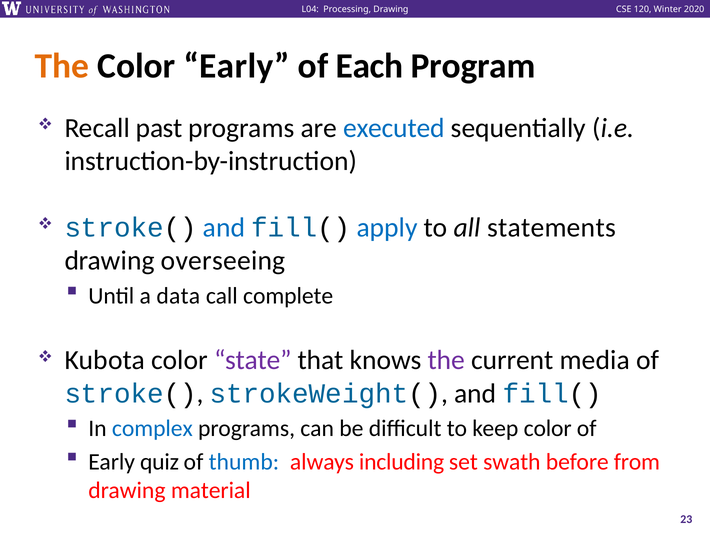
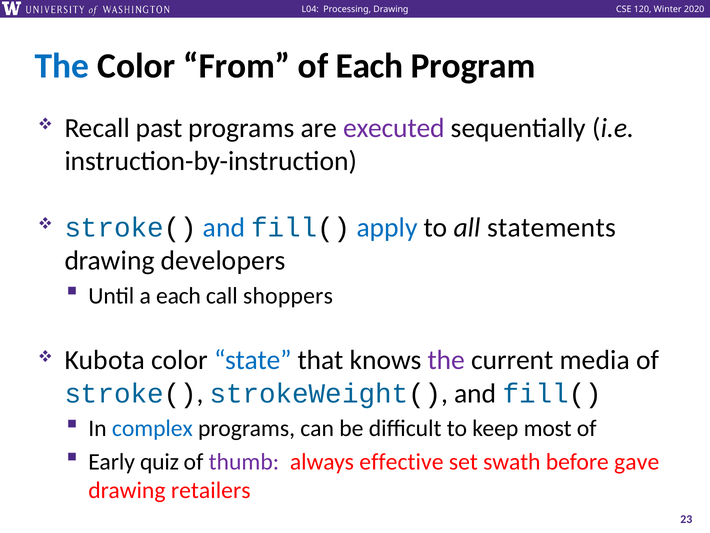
The at (62, 66) colour: orange -> blue
Color Early: Early -> From
executed colour: blue -> purple
overseeing: overseeing -> developers
a data: data -> each
complete: complete -> shoppers
state colour: purple -> blue
keep color: color -> most
thumb colour: blue -> purple
including: including -> effective
from: from -> gave
material: material -> retailers
